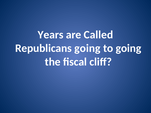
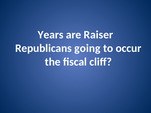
Called: Called -> Raiser
to going: going -> occur
